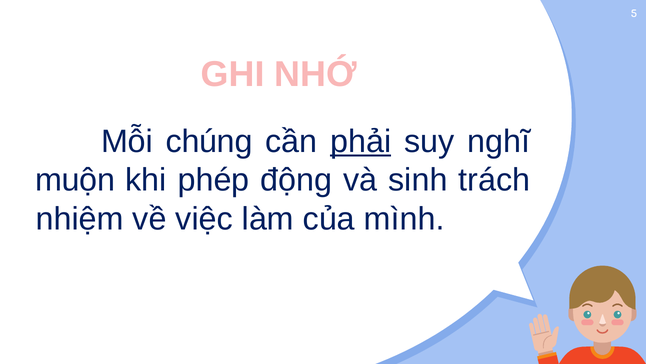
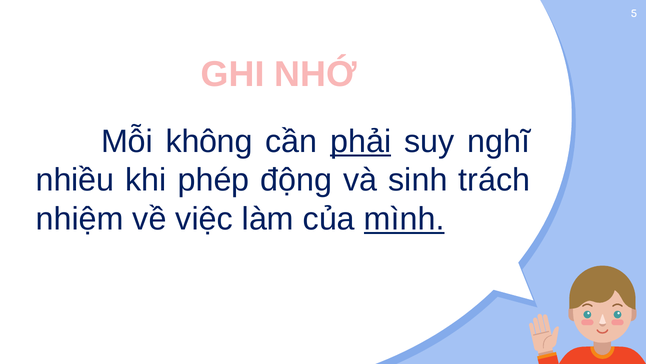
chúng: chúng -> không
muộn: muộn -> nhiều
mình underline: none -> present
